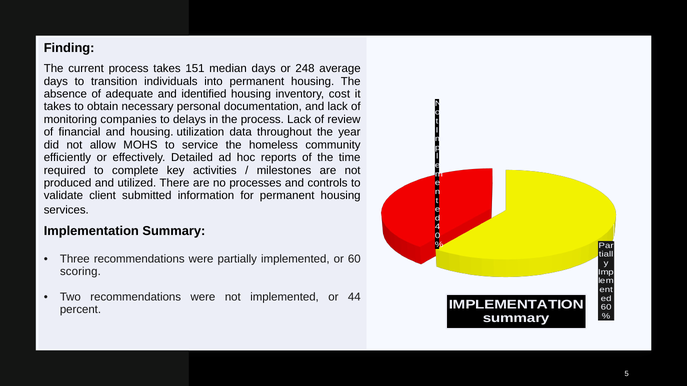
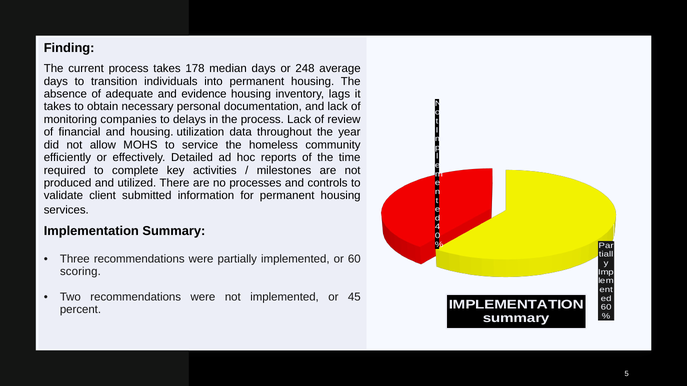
151: 151 -> 178
identified: identified -> evidence
cost: cost -> lags
44: 44 -> 45
